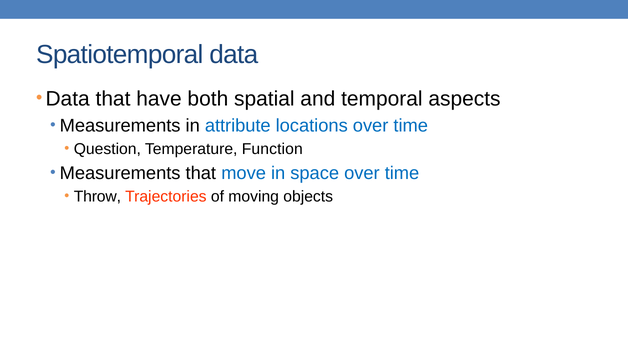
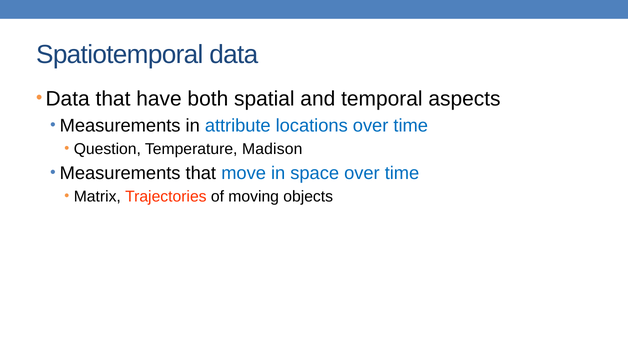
Function: Function -> Madison
Throw: Throw -> Matrix
